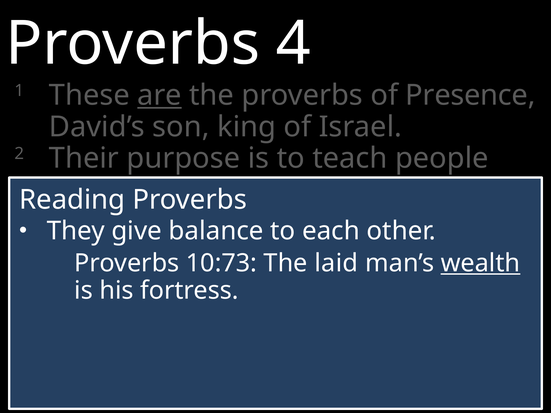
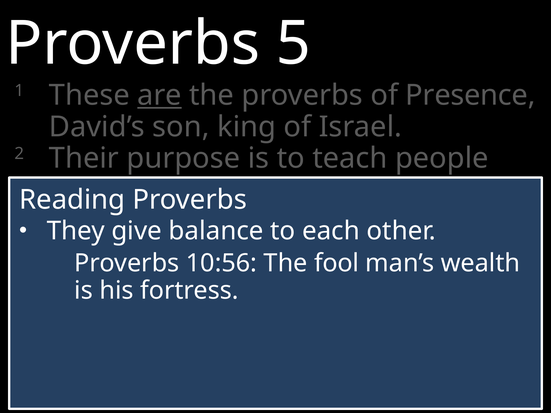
4: 4 -> 5
10:73: 10:73 -> 10:56
laid: laid -> fool
wealth underline: present -> none
